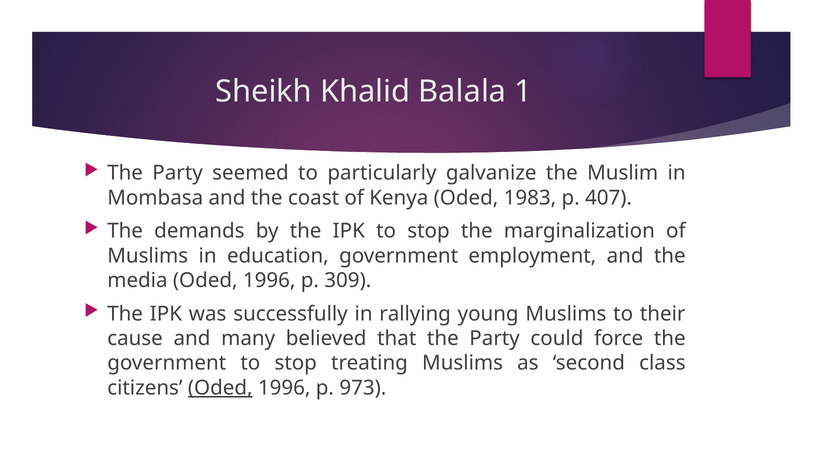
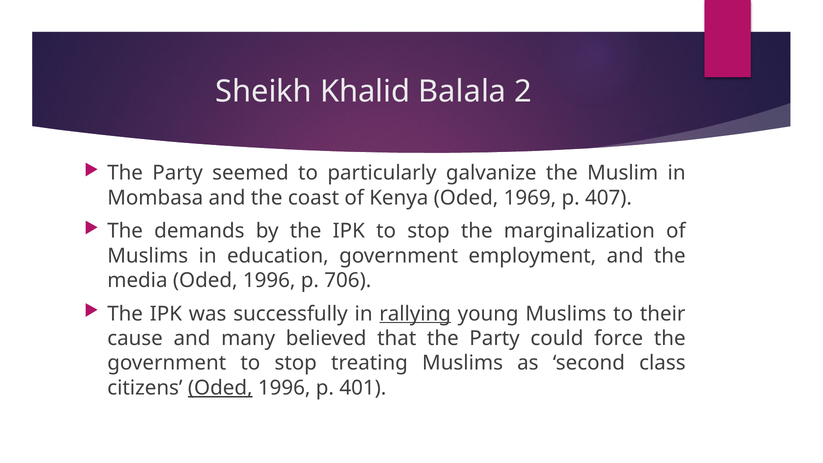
1: 1 -> 2
1983: 1983 -> 1969
309: 309 -> 706
rallying underline: none -> present
973: 973 -> 401
